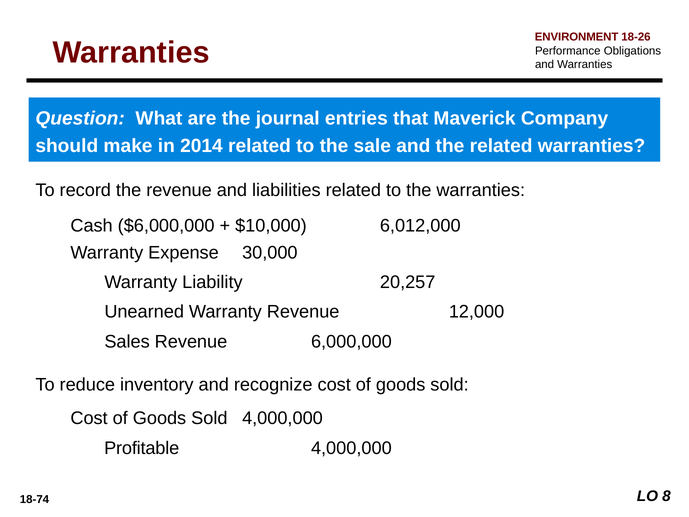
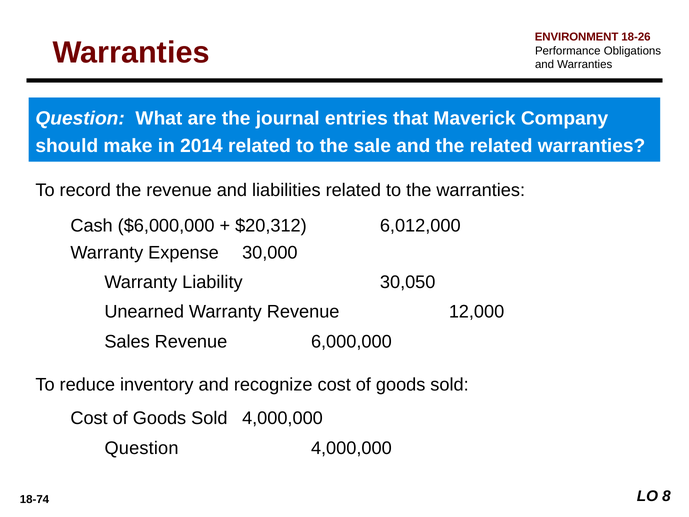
$10,000: $10,000 -> $20,312
20,257: 20,257 -> 30,050
Profitable at (142, 448): Profitable -> Question
